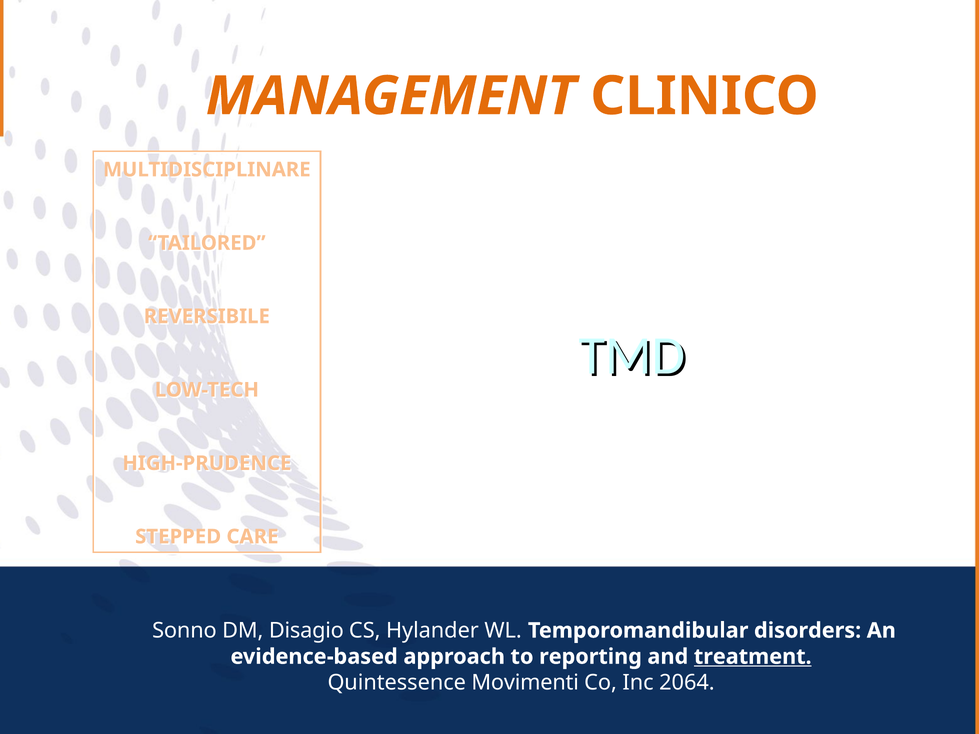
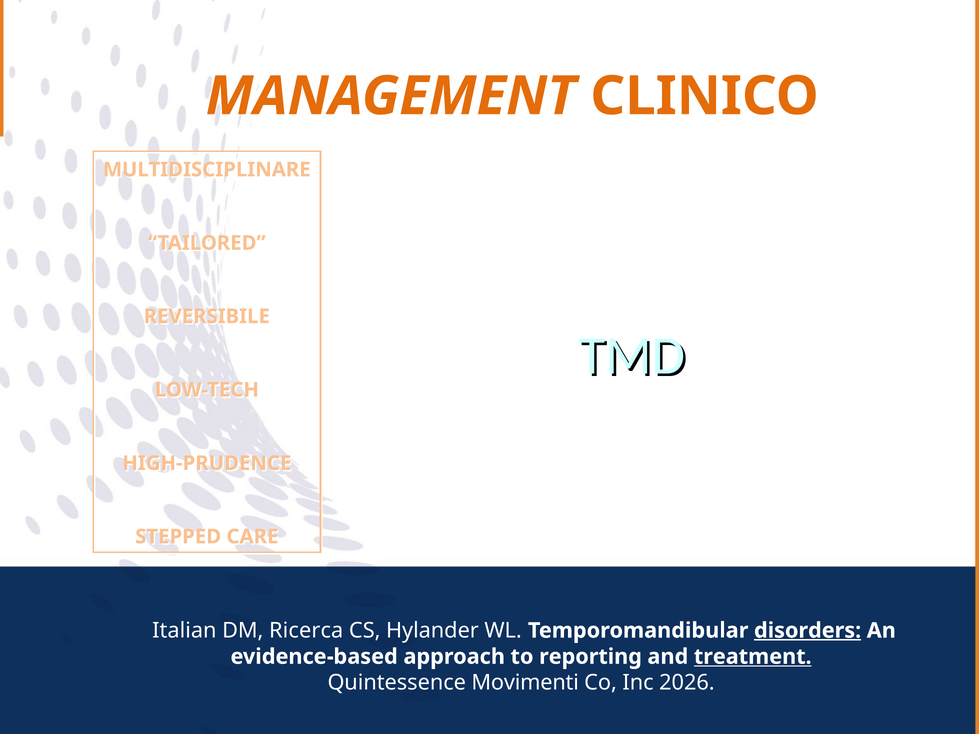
Sonno: Sonno -> Italian
Disagio: Disagio -> Ricerca
disorders underline: none -> present
2064: 2064 -> 2026
